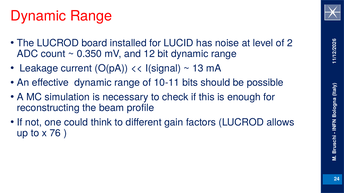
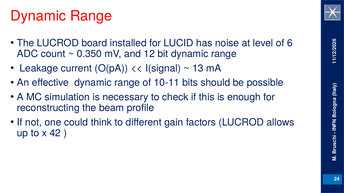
of 2: 2 -> 6
76: 76 -> 42
